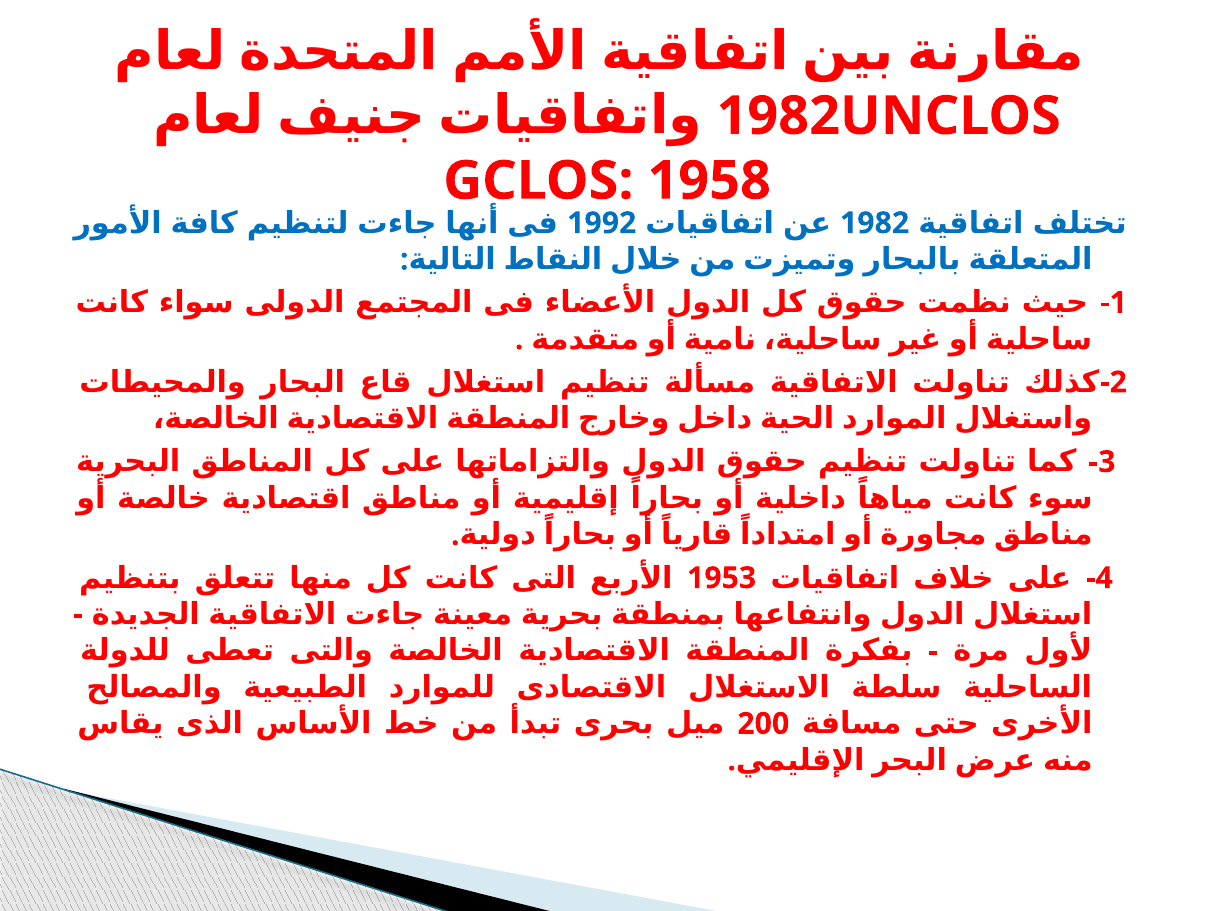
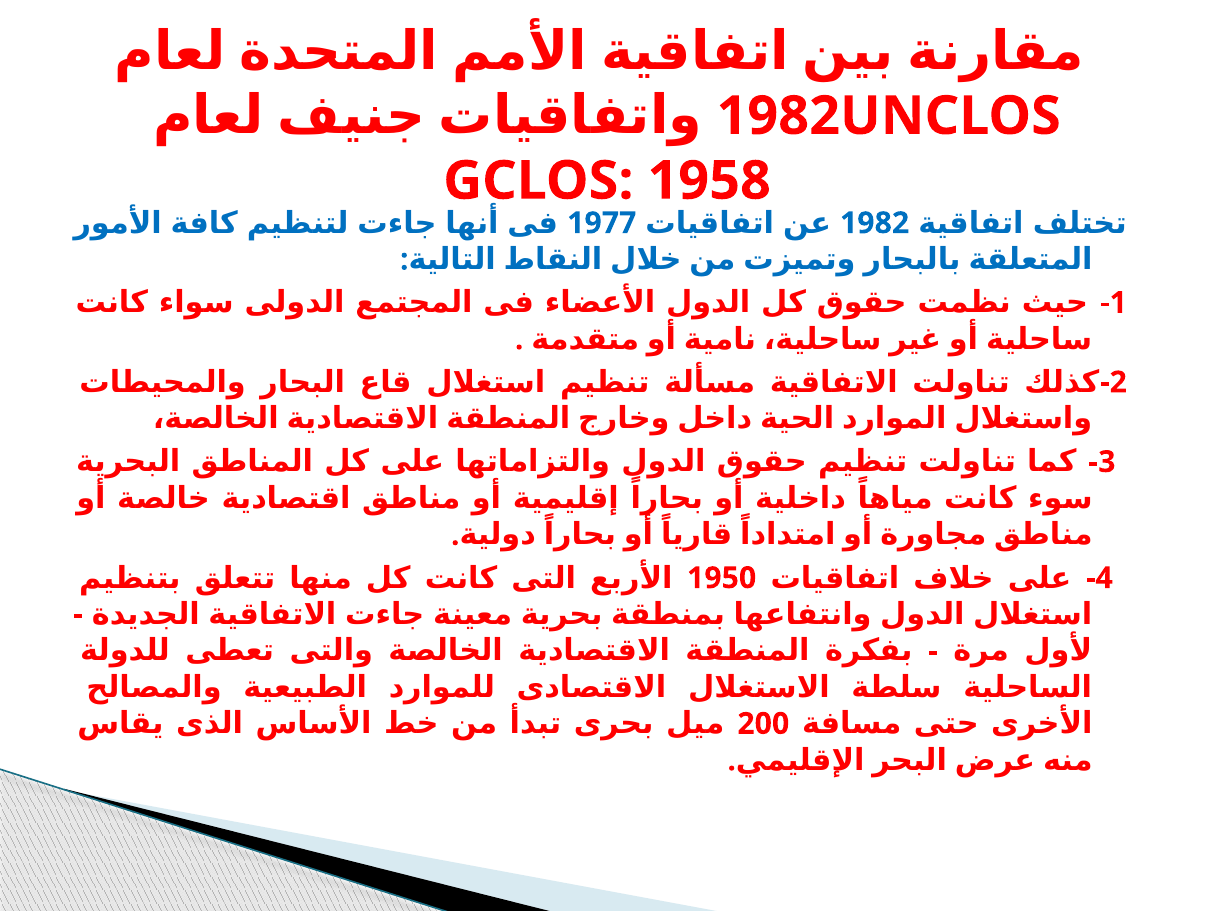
1992: 1992 -> 1977
1953: 1953 -> 1950
